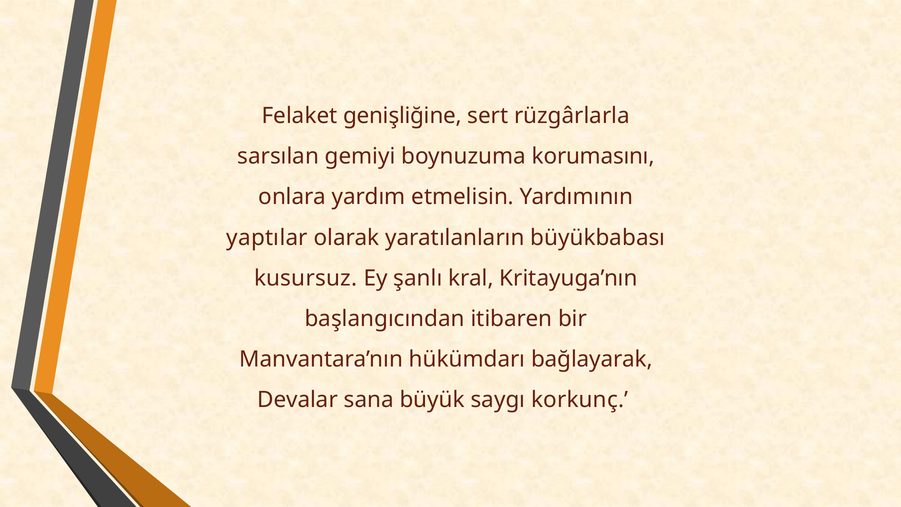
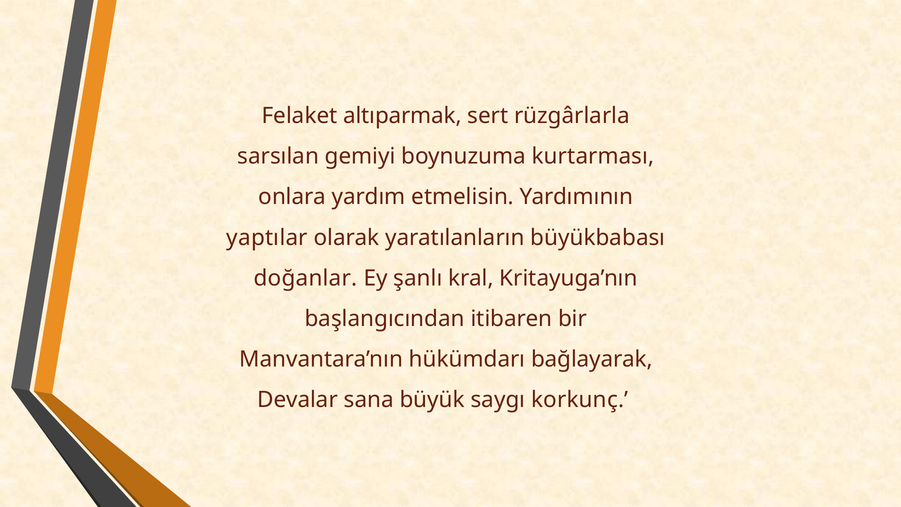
genişliğine: genişliğine -> altıparmak
korumasını: korumasını -> kurtarması
kusursuz: kusursuz -> doğanlar
